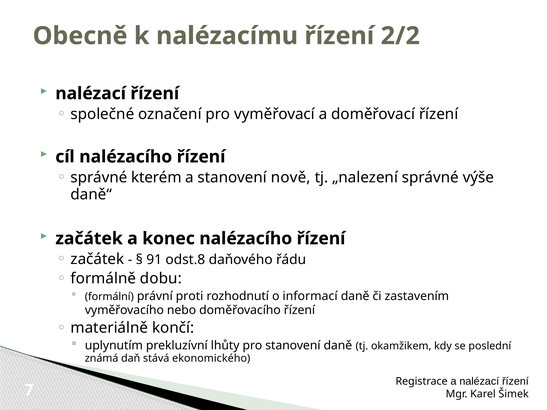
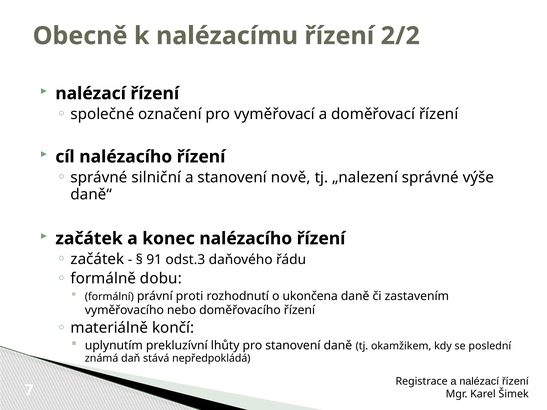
kterém: kterém -> silniční
odst.8: odst.8 -> odst.3
informací: informací -> ukončena
ekonomického: ekonomického -> nepředpokládá
